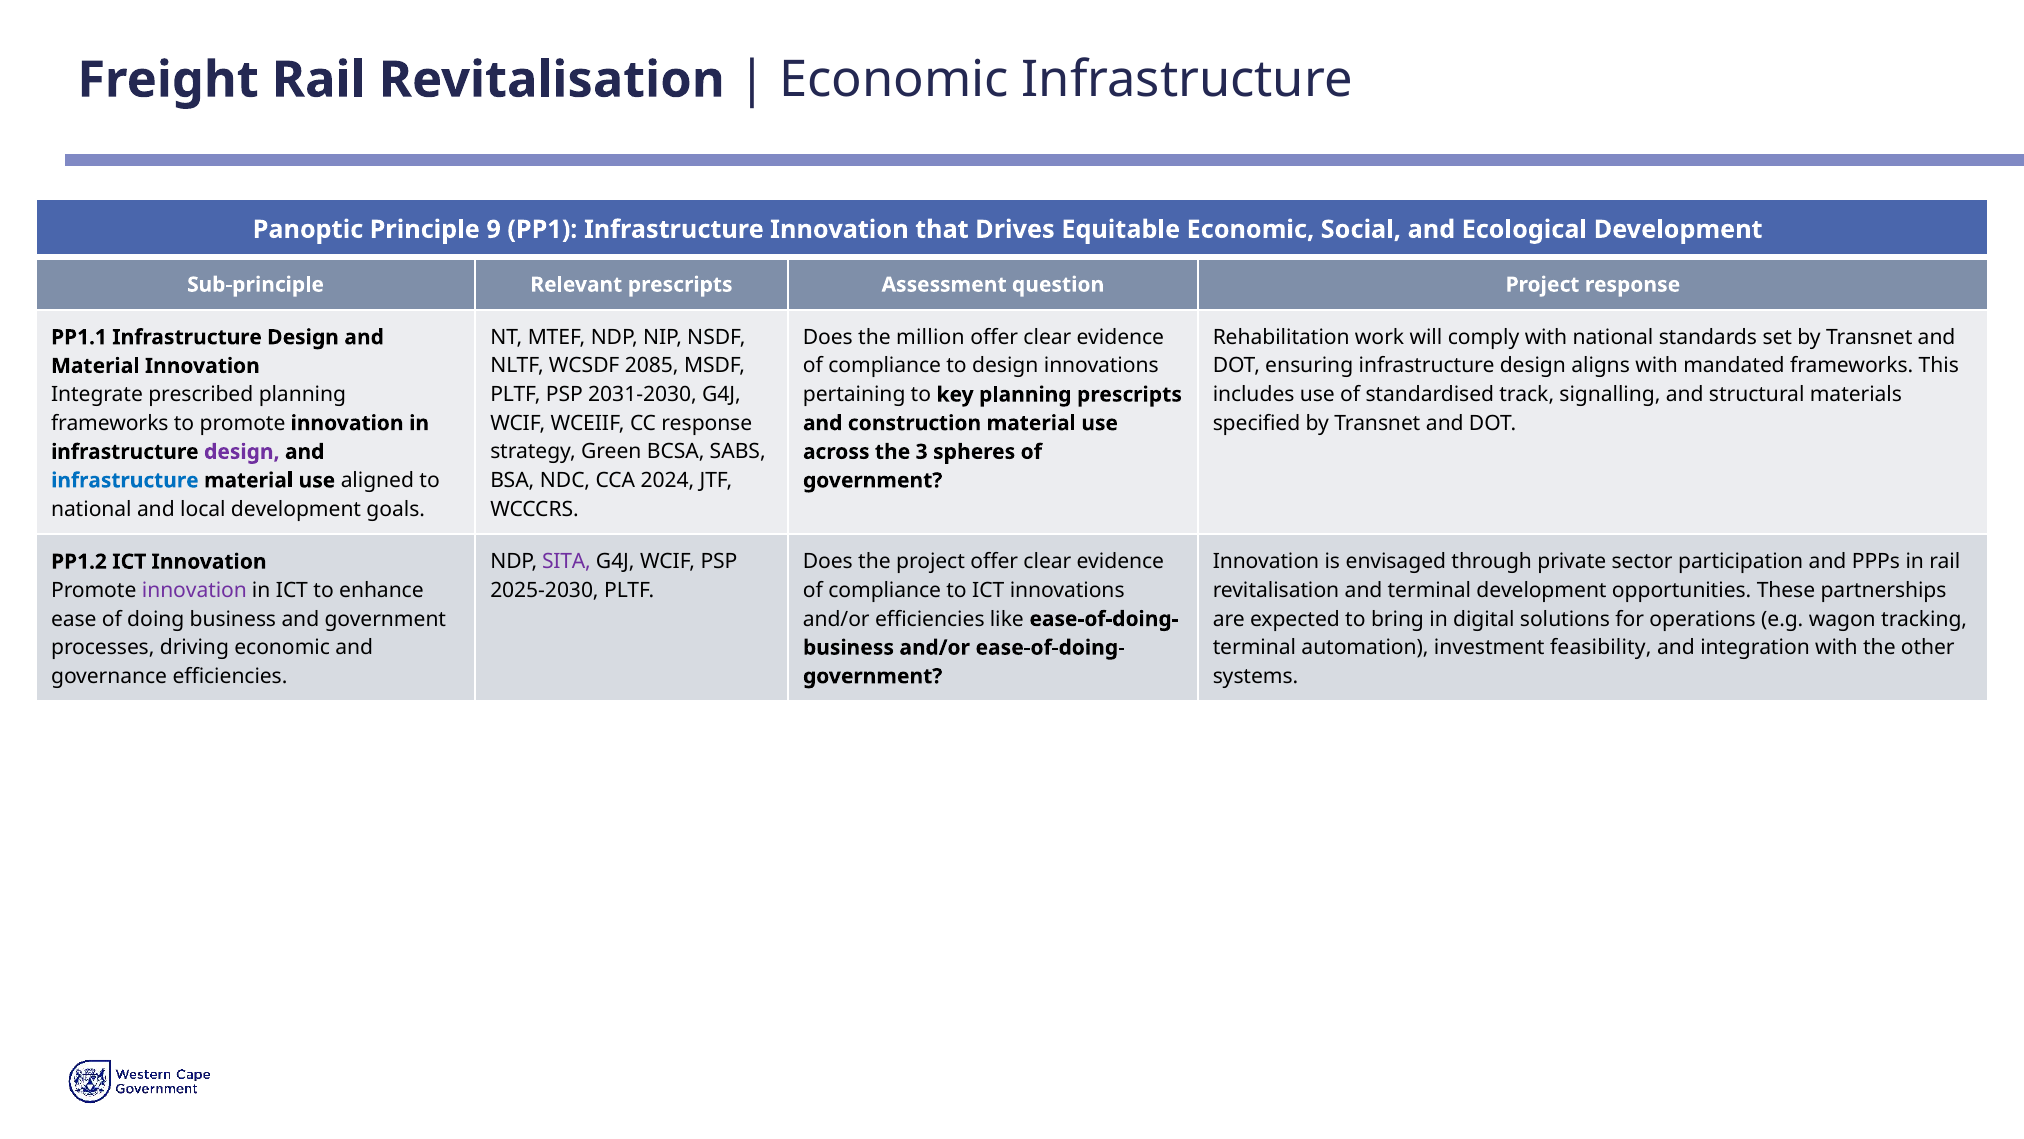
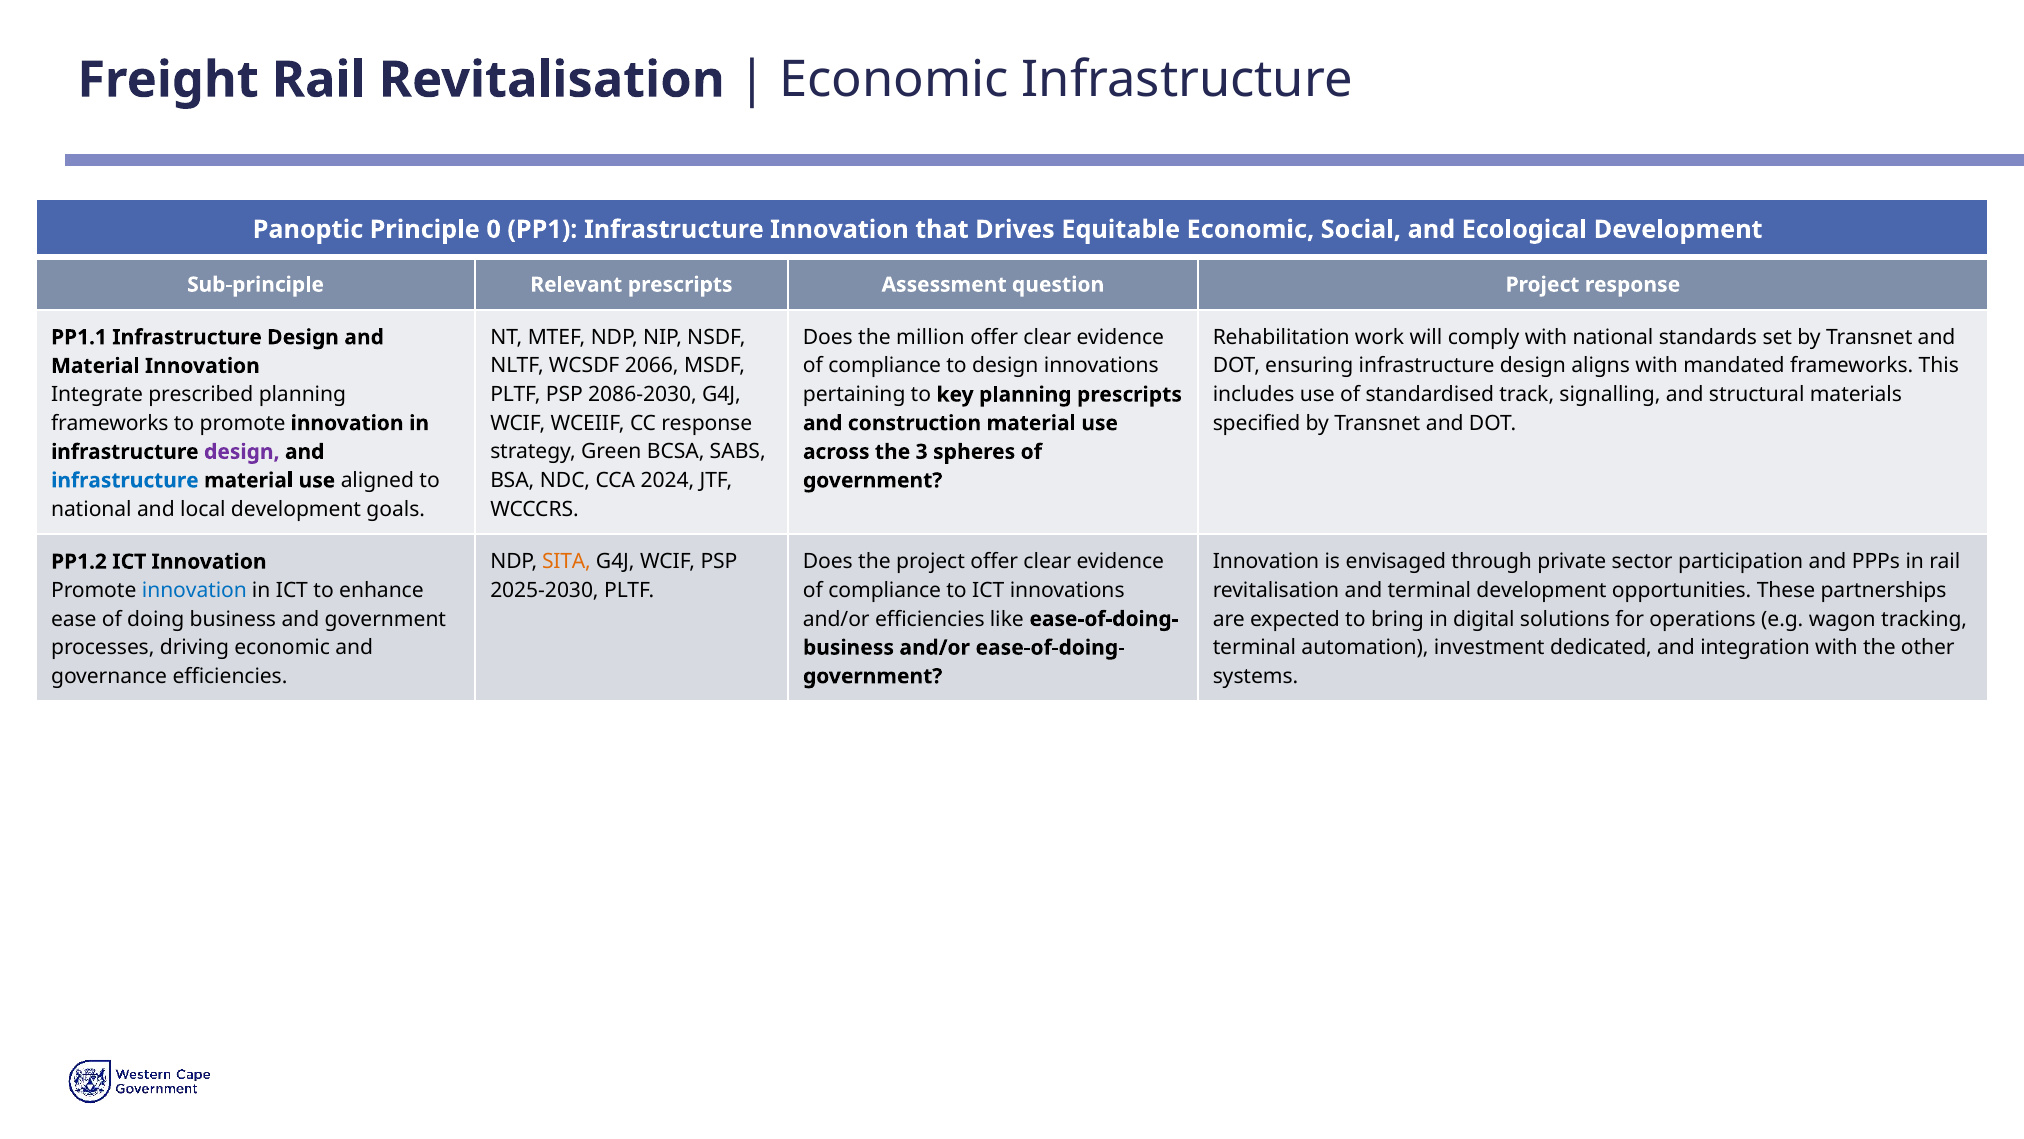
9: 9 -> 0
2085: 2085 -> 2066
2031-2030: 2031-2030 -> 2086-2030
SITA colour: purple -> orange
innovation at (194, 590) colour: purple -> blue
feasibility: feasibility -> dedicated
